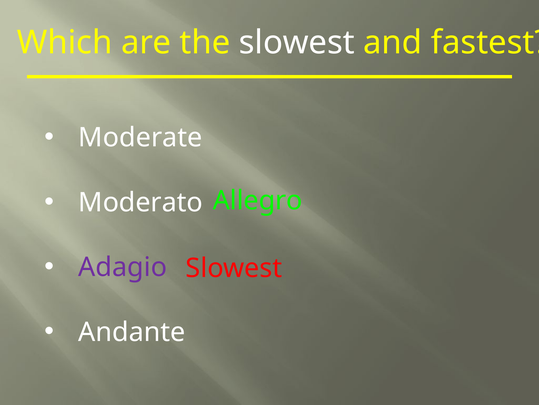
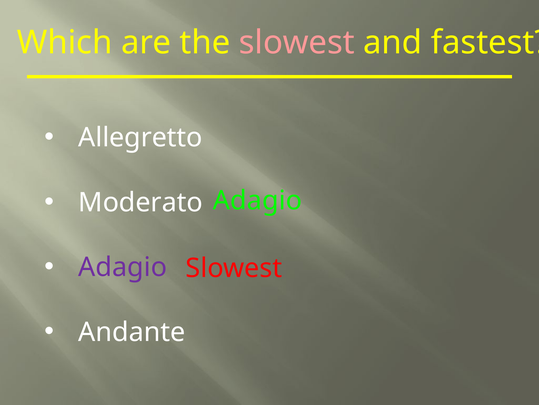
slowest at (297, 43) colour: white -> pink
Moderate: Moderate -> Allegretto
Allegro at (258, 200): Allegro -> Adagio
